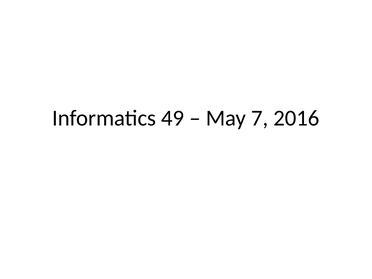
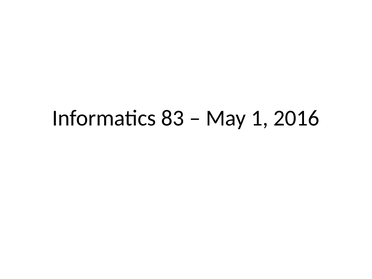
49: 49 -> 83
7: 7 -> 1
